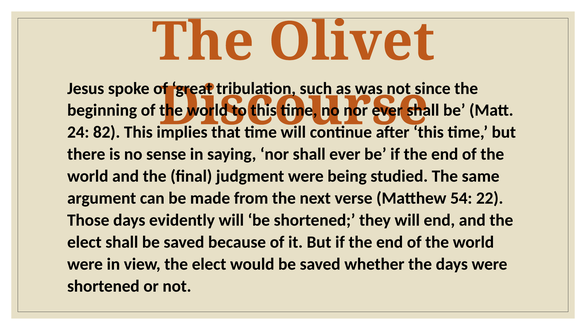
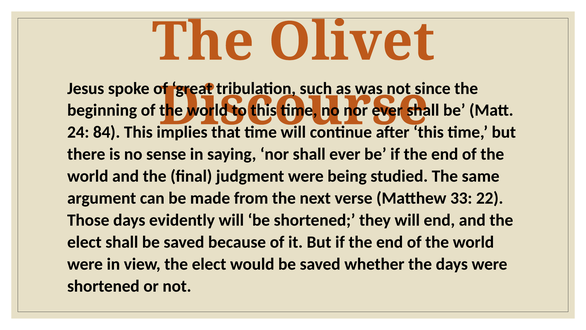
82: 82 -> 84
54: 54 -> 33
